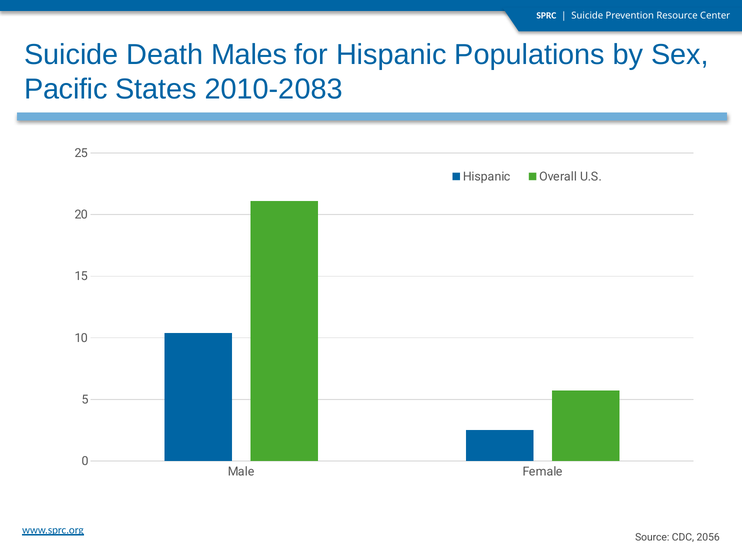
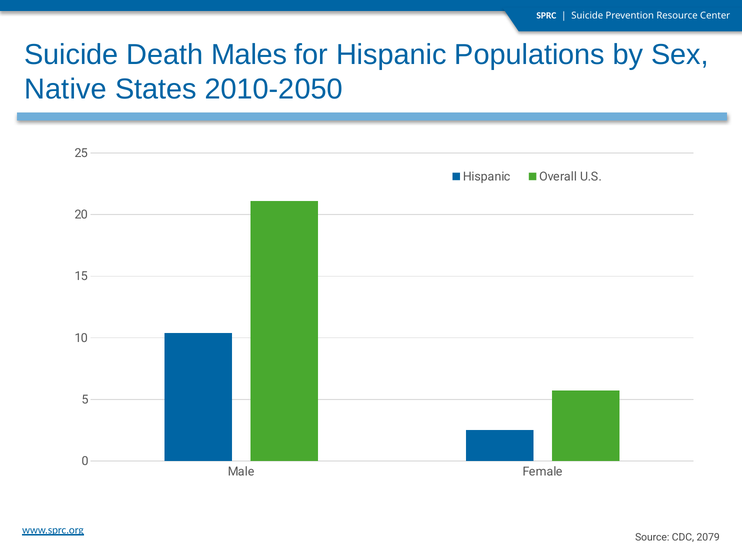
Pacific: Pacific -> Native
2010-2083: 2010-2083 -> 2010-2050
2056: 2056 -> 2079
